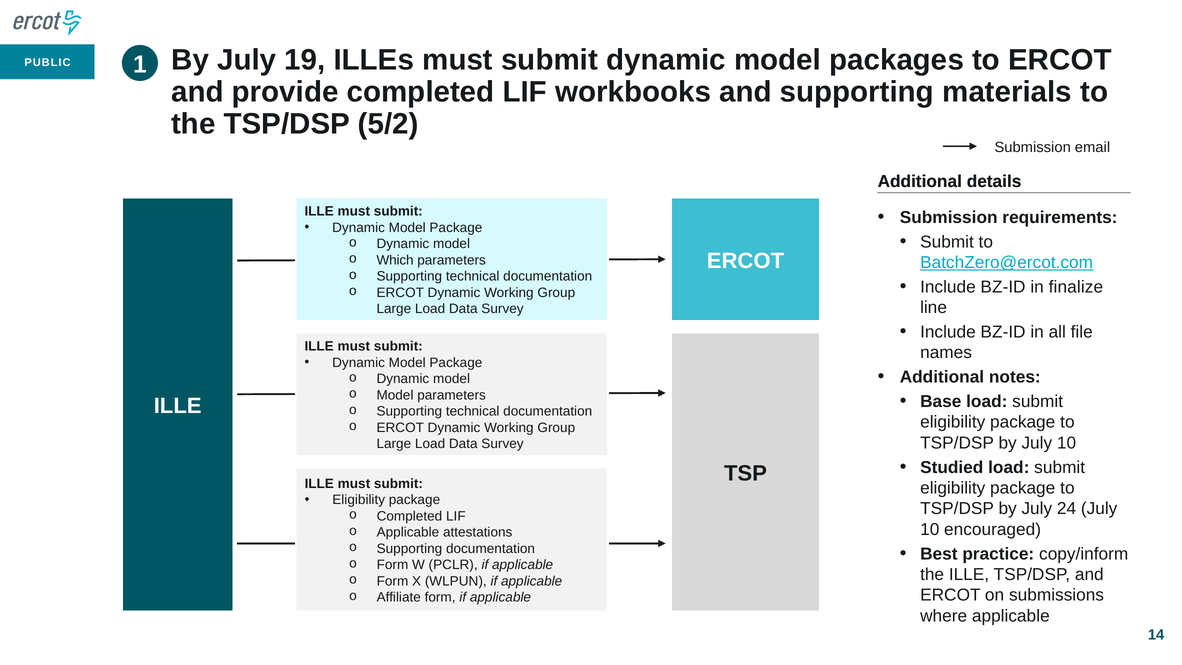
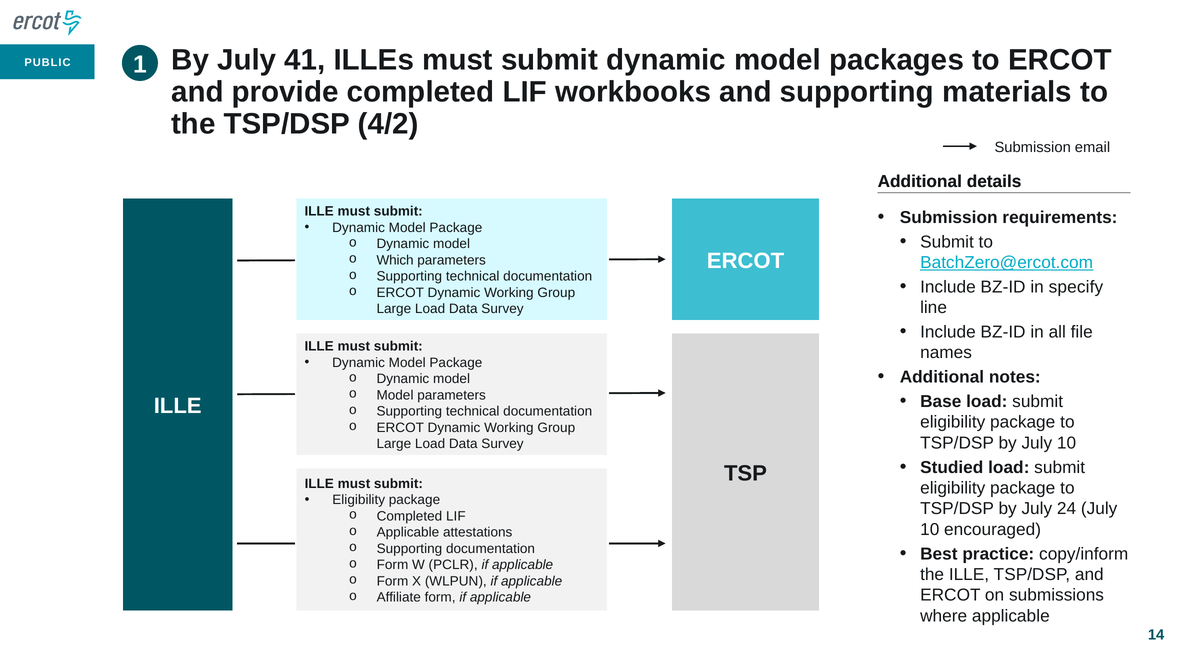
19: 19 -> 41
5/2: 5/2 -> 4/2
finalize: finalize -> specify
